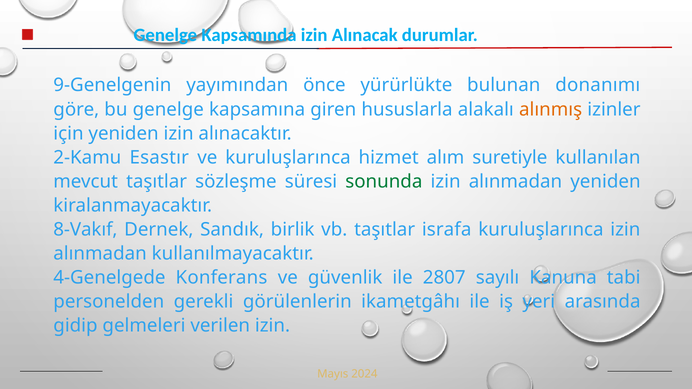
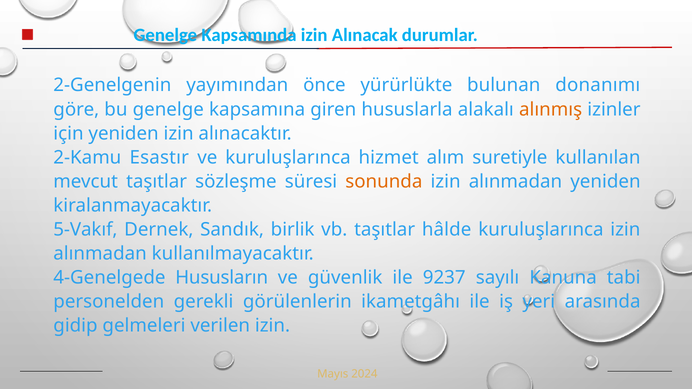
9-Genelgenin: 9-Genelgenin -> 2-Genelgenin
sonunda colour: green -> orange
8-Vakıf: 8-Vakıf -> 5-Vakıf
israfa: israfa -> hâlde
Konferans: Konferans -> Hususların
2807: 2807 -> 9237
